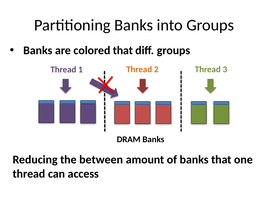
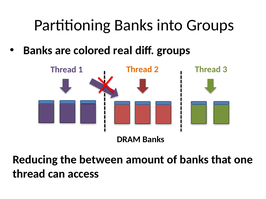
colored that: that -> real
